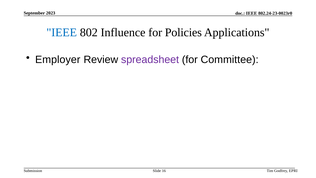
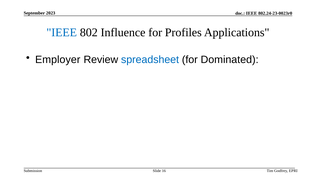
Policies: Policies -> Profiles
spreadsheet colour: purple -> blue
Committee: Committee -> Dominated
